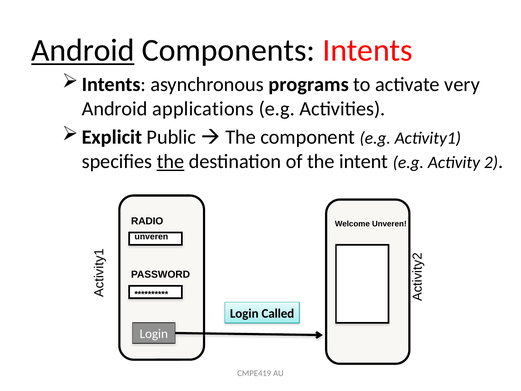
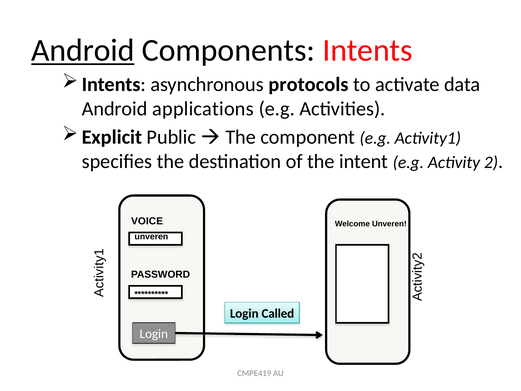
programs: programs -> protocols
very: very -> data
the at (171, 161) underline: present -> none
RADIO: RADIO -> VOICE
